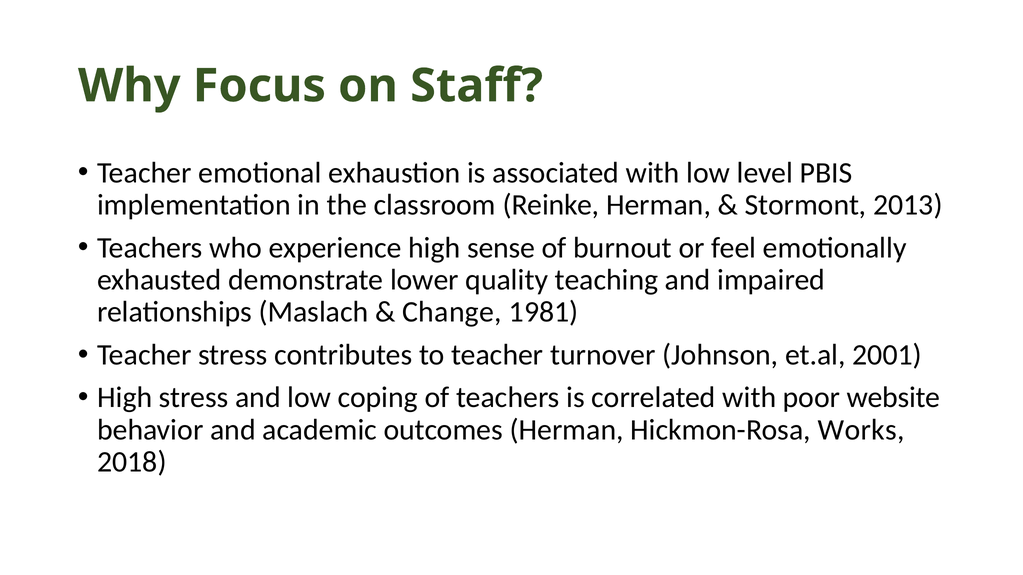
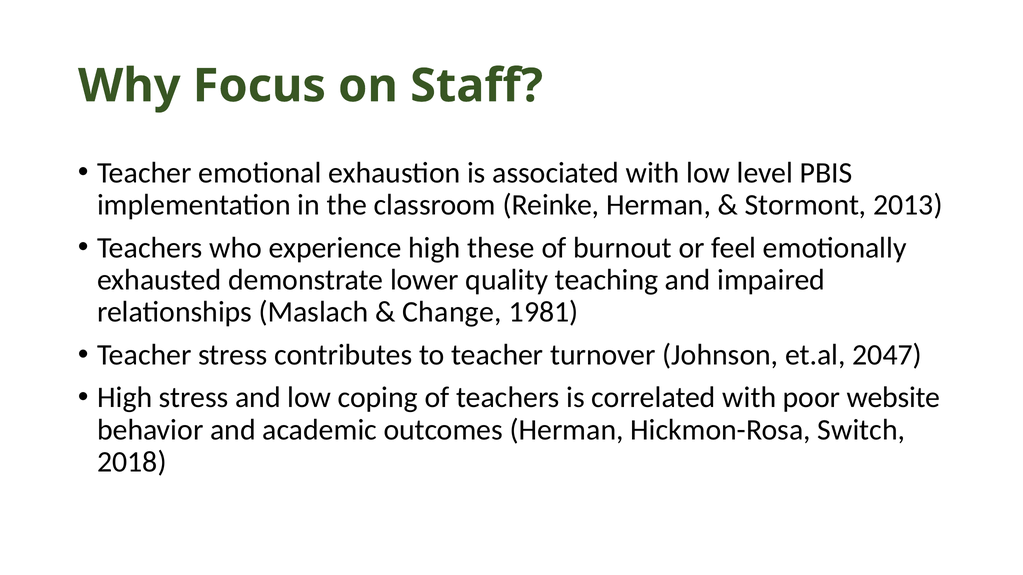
sense: sense -> these
2001: 2001 -> 2047
Works: Works -> Switch
